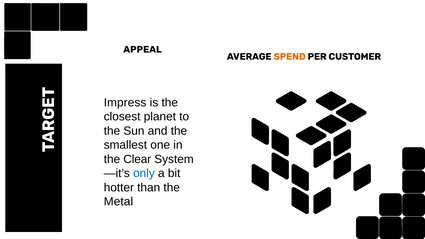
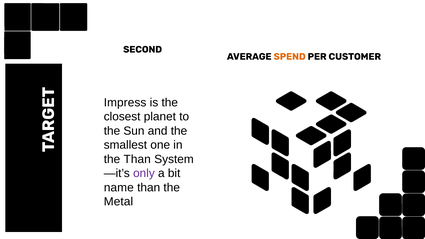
APPEAL: APPEAL -> SECOND
the Clear: Clear -> Than
only colour: blue -> purple
hotter: hotter -> name
